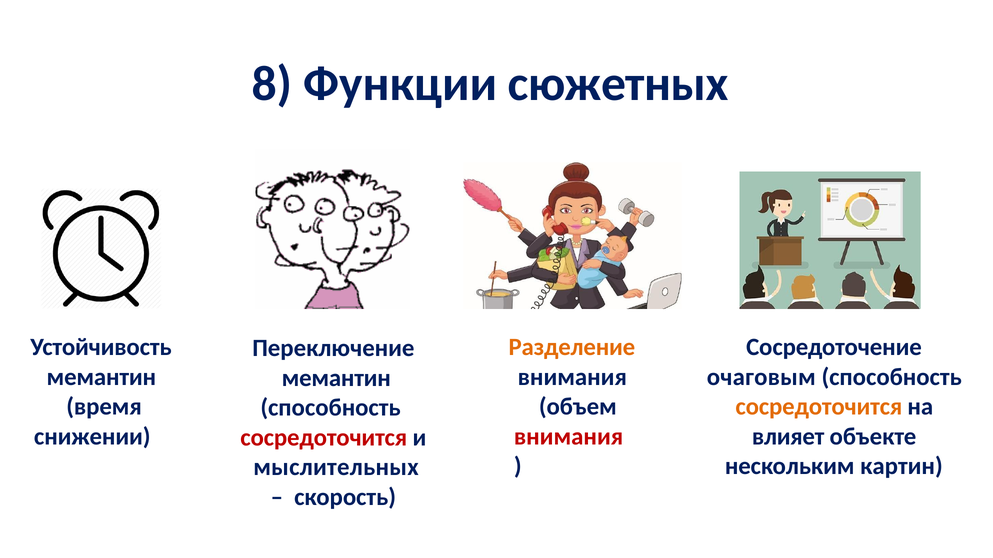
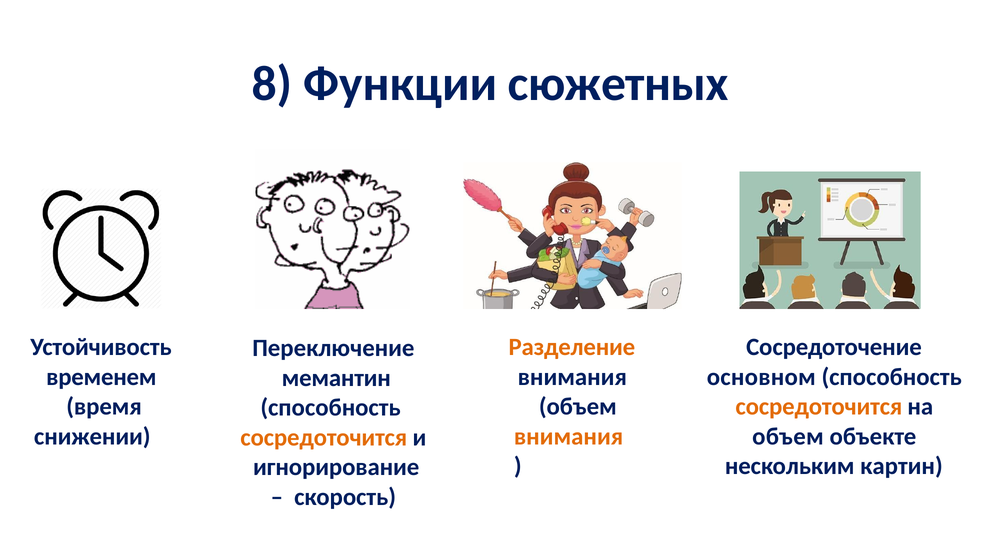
мемантин at (101, 377): мемантин -> временем
очаговым: очаговым -> основном
внимания at (569, 437) colour: red -> orange
влияет at (788, 437): влияет -> объем
сосредоточится at (324, 438) colour: red -> orange
мыслительных: мыслительных -> игнорирование
